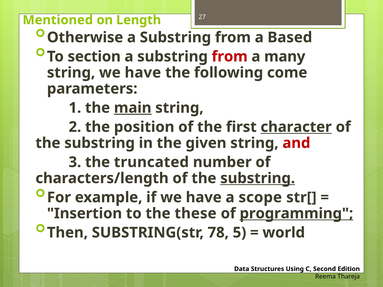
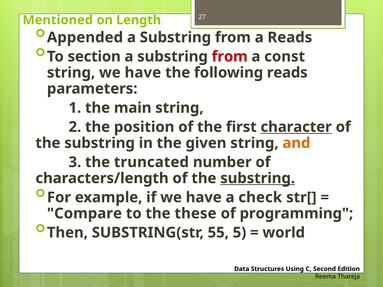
Otherwise: Otherwise -> Appended
a Based: Based -> Reads
many: many -> const
following come: come -> reads
main underline: present -> none
and colour: red -> orange
scope: scope -> check
Insertion: Insertion -> Compare
programming underline: present -> none
78: 78 -> 55
